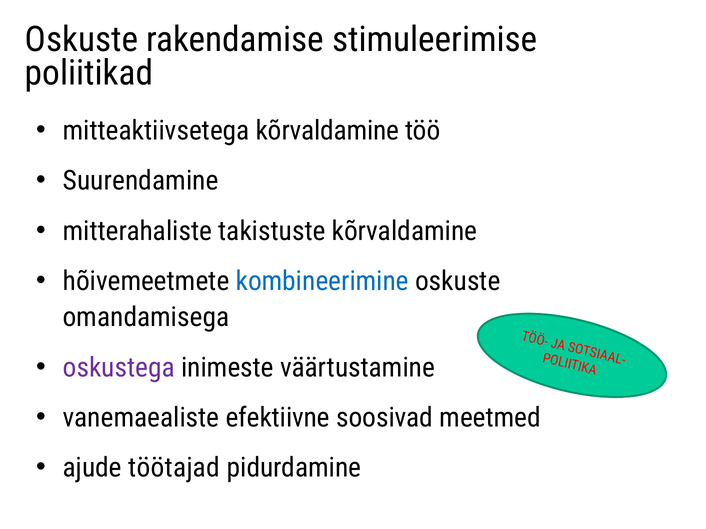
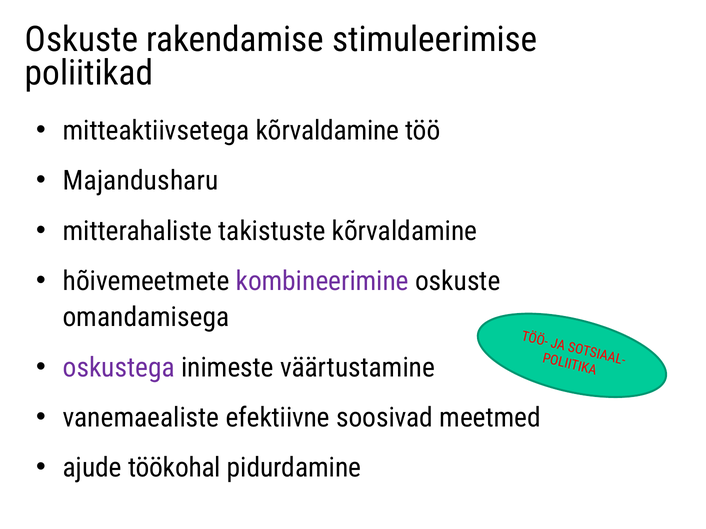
Suurendamine: Suurendamine -> Majandusharu
kombineerimine colour: blue -> purple
töötajad: töötajad -> töökohal
